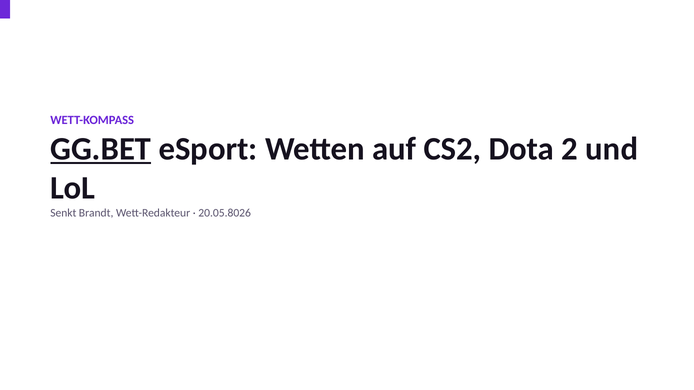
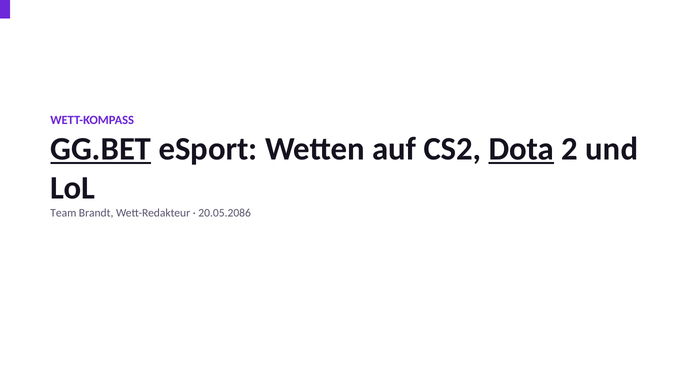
Dota underline: none -> present
Senkt: Senkt -> Team
20.05.8026: 20.05.8026 -> 20.05.2086
